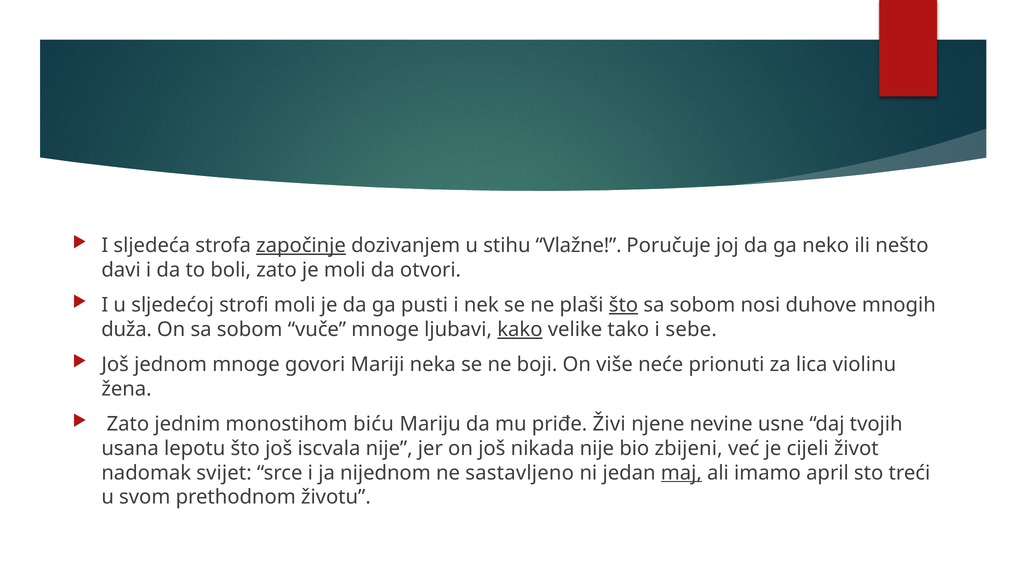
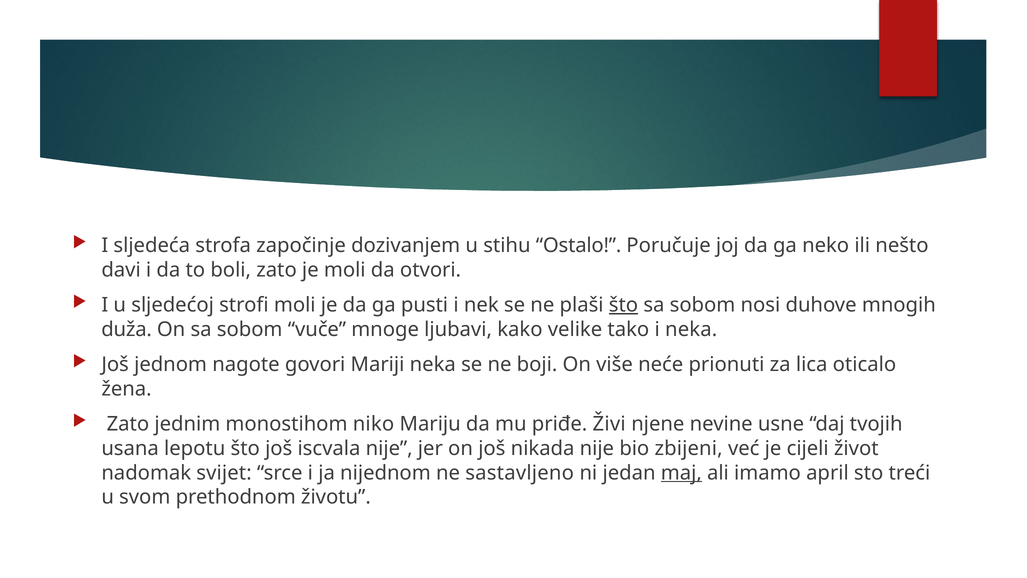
započinje underline: present -> none
Vlažne: Vlažne -> Ostalo
kako underline: present -> none
i sebe: sebe -> neka
jednom mnoge: mnoge -> nagote
violinu: violinu -> oticalo
biću: biću -> niko
